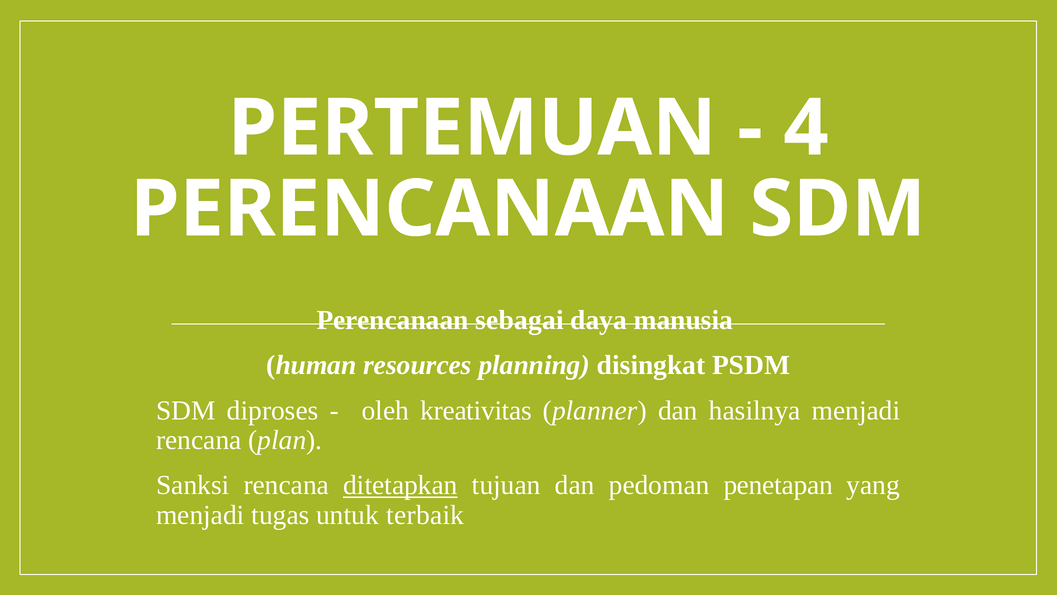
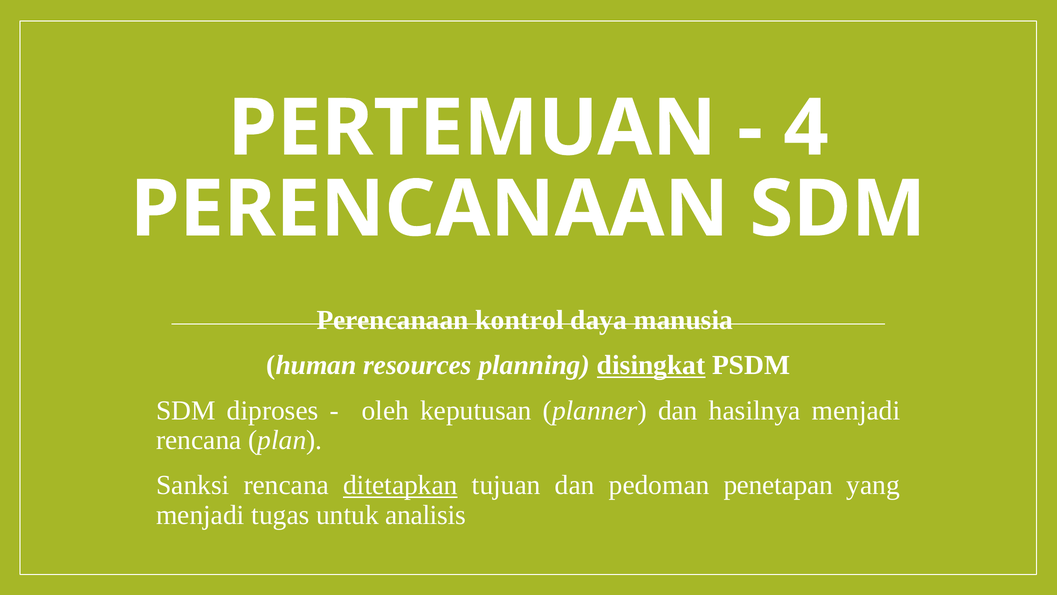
sebagai: sebagai -> kontrol
disingkat underline: none -> present
kreativitas: kreativitas -> keputusan
terbaik: terbaik -> analisis
